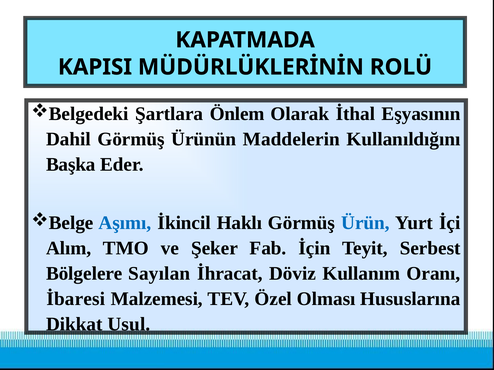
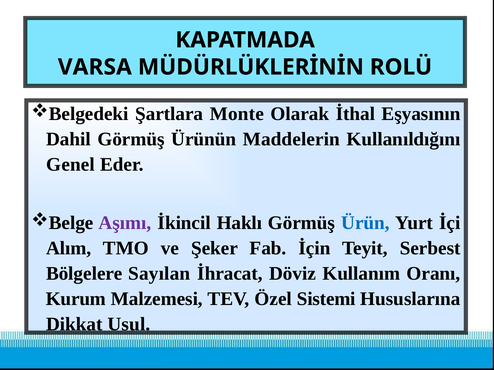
KAPISI: KAPISI -> VARSA
Önlem: Önlem -> Monte
Başka: Başka -> Genel
Aşımı colour: blue -> purple
İbaresi: İbaresi -> Kurum
Olması: Olması -> Sistemi
